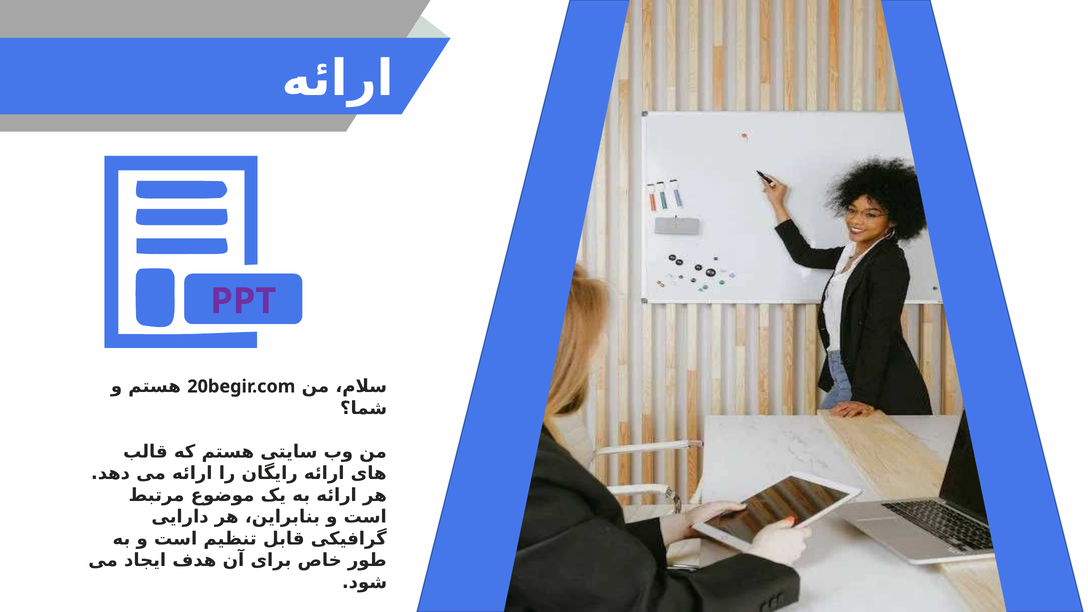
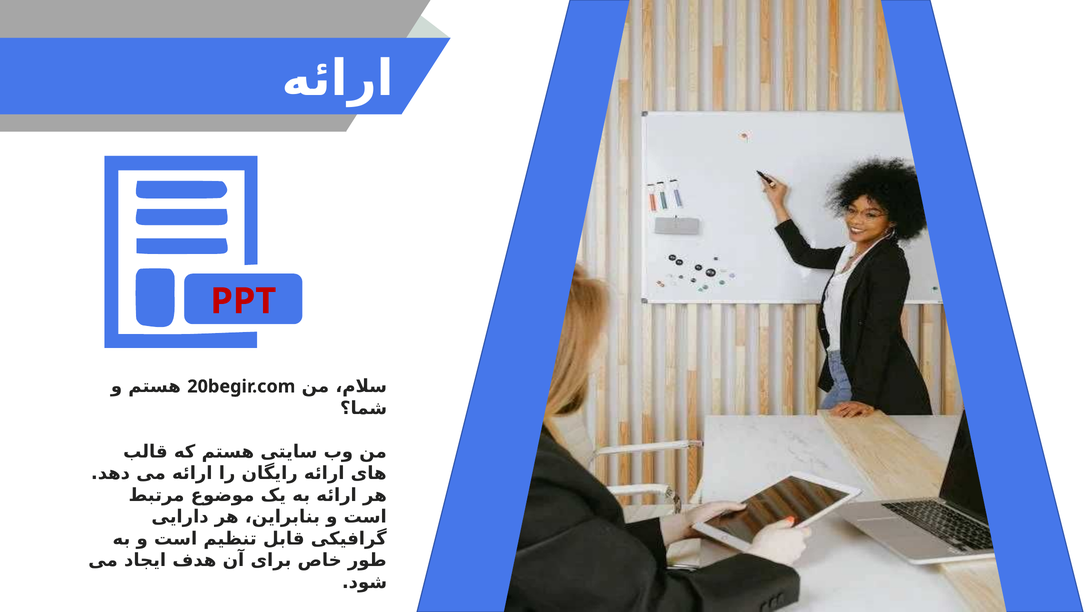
PPT colour: purple -> red
